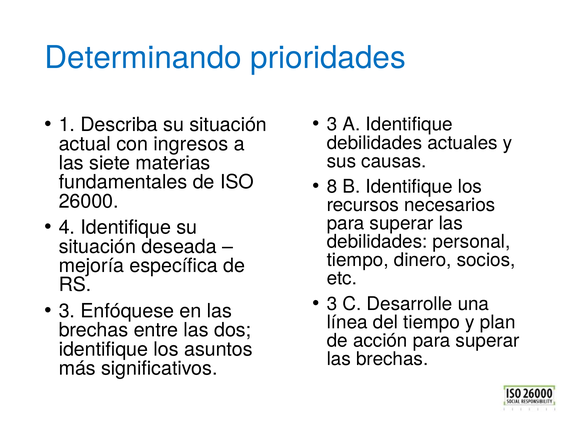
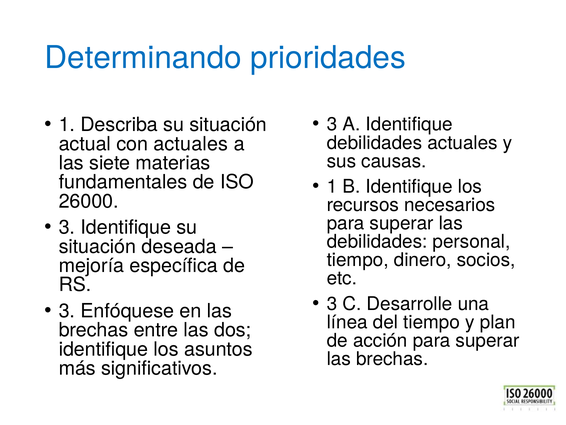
con ingresos: ingresos -> actuales
8 at (332, 186): 8 -> 1
4 at (67, 227): 4 -> 3
